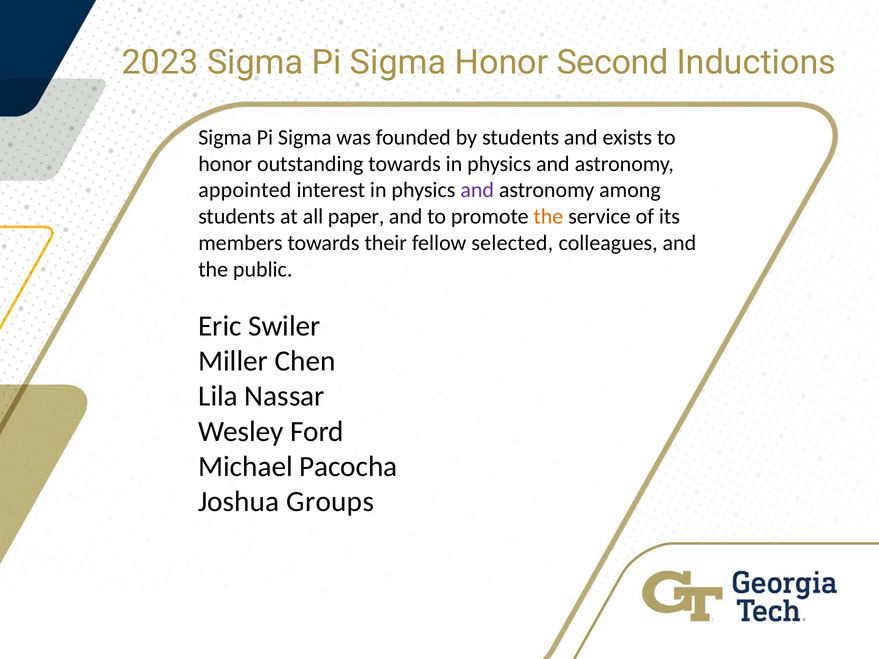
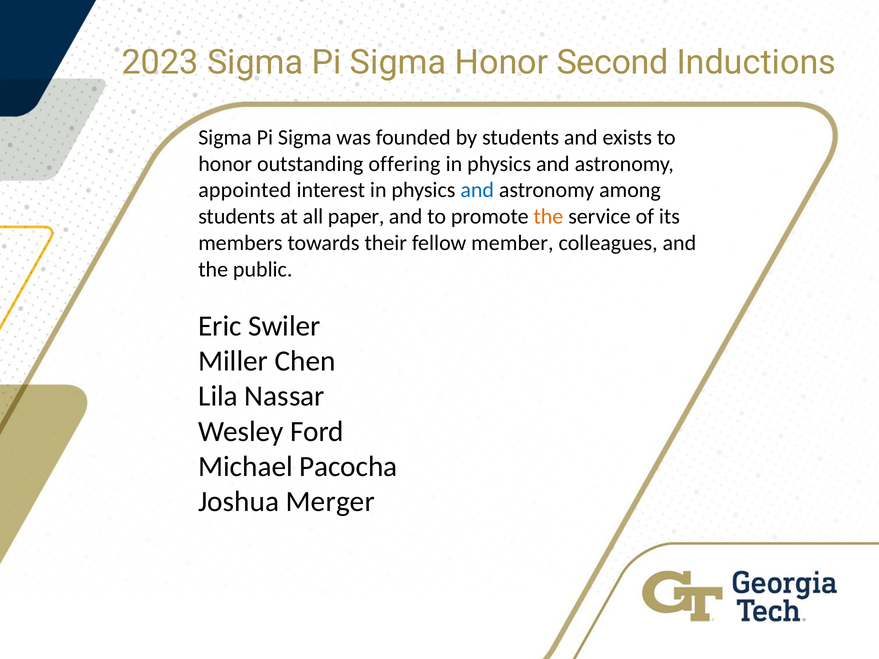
outstanding towards: towards -> offering
and at (477, 190) colour: purple -> blue
selected: selected -> member
Groups: Groups -> Merger
